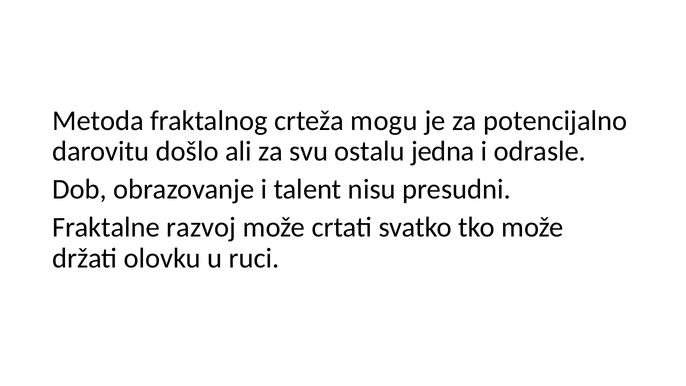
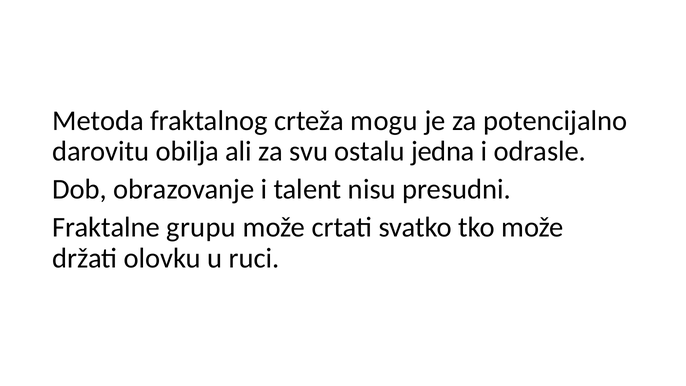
došlo: došlo -> obilja
razvoj: razvoj -> grupu
